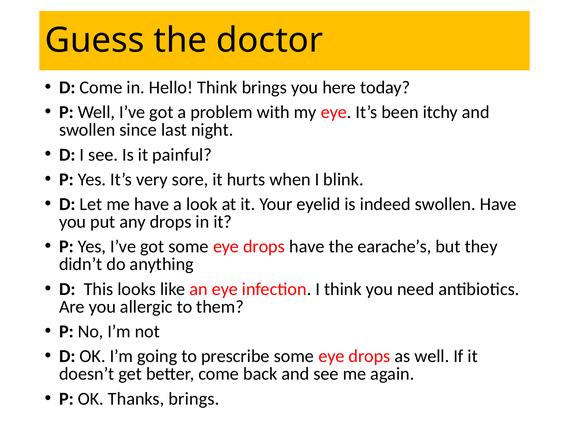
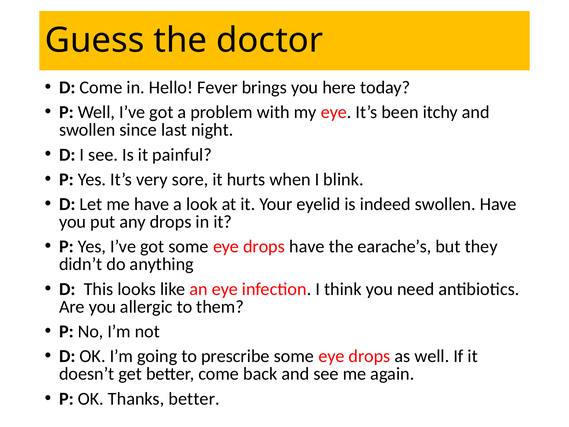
Hello Think: Think -> Fever
Thanks brings: brings -> better
